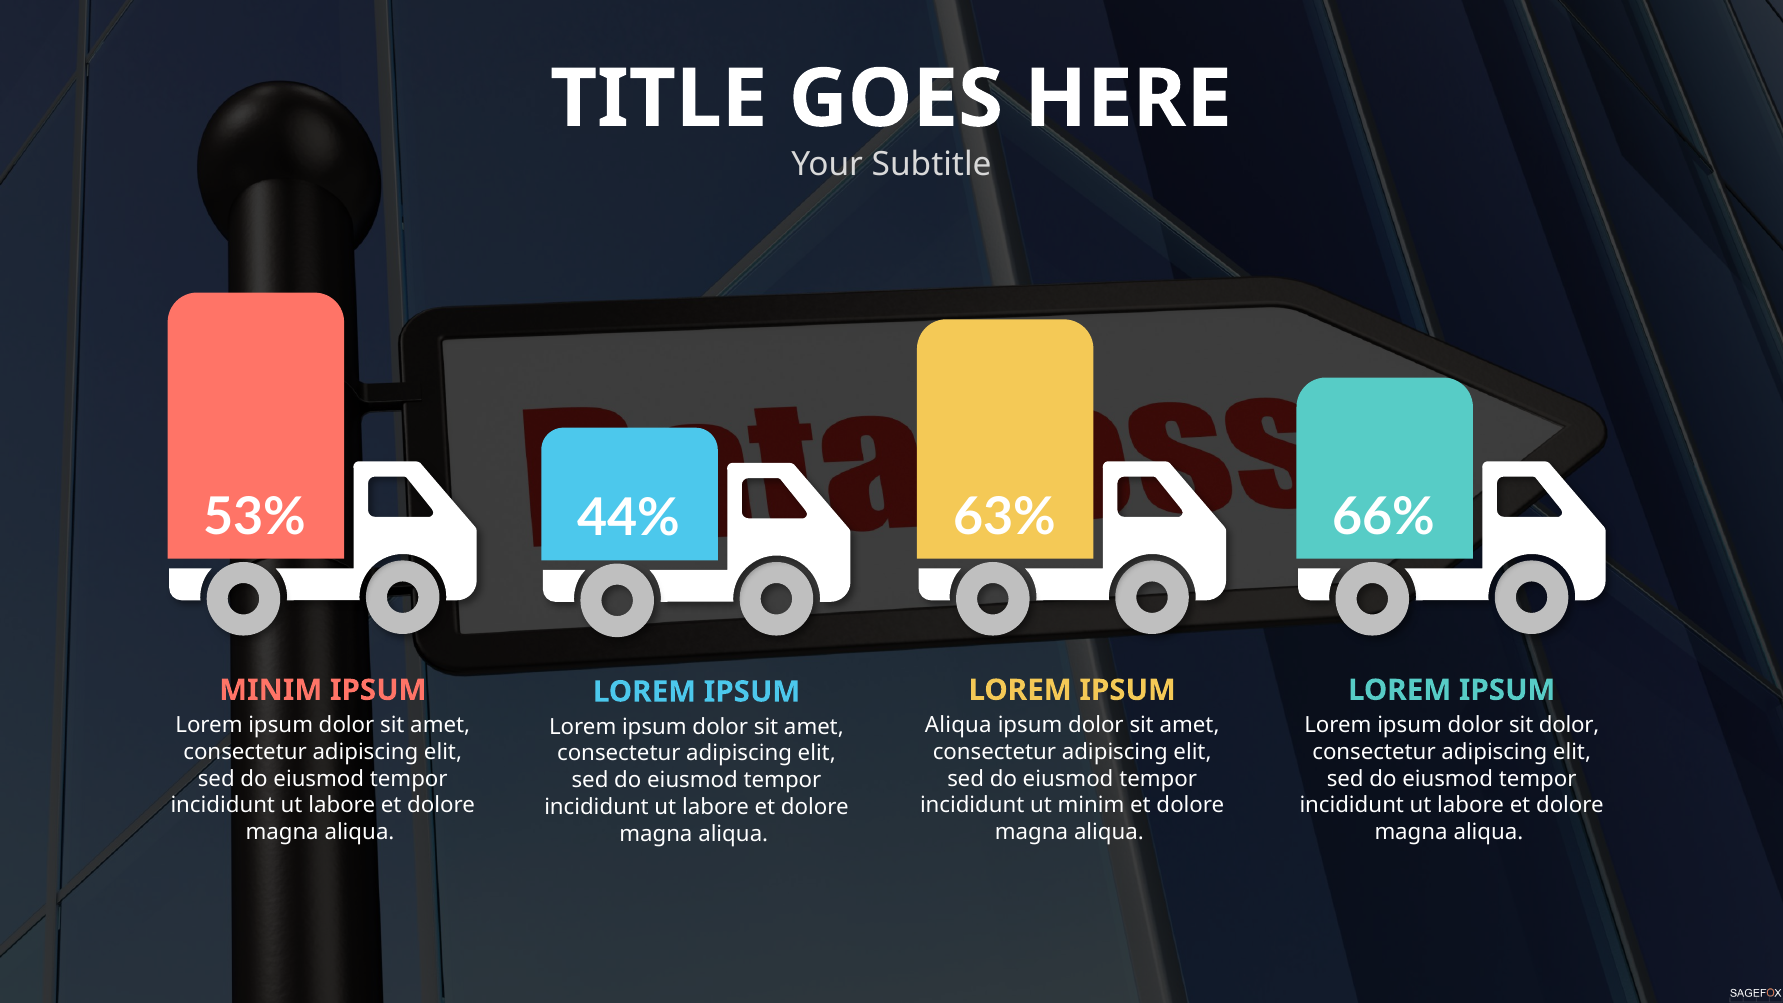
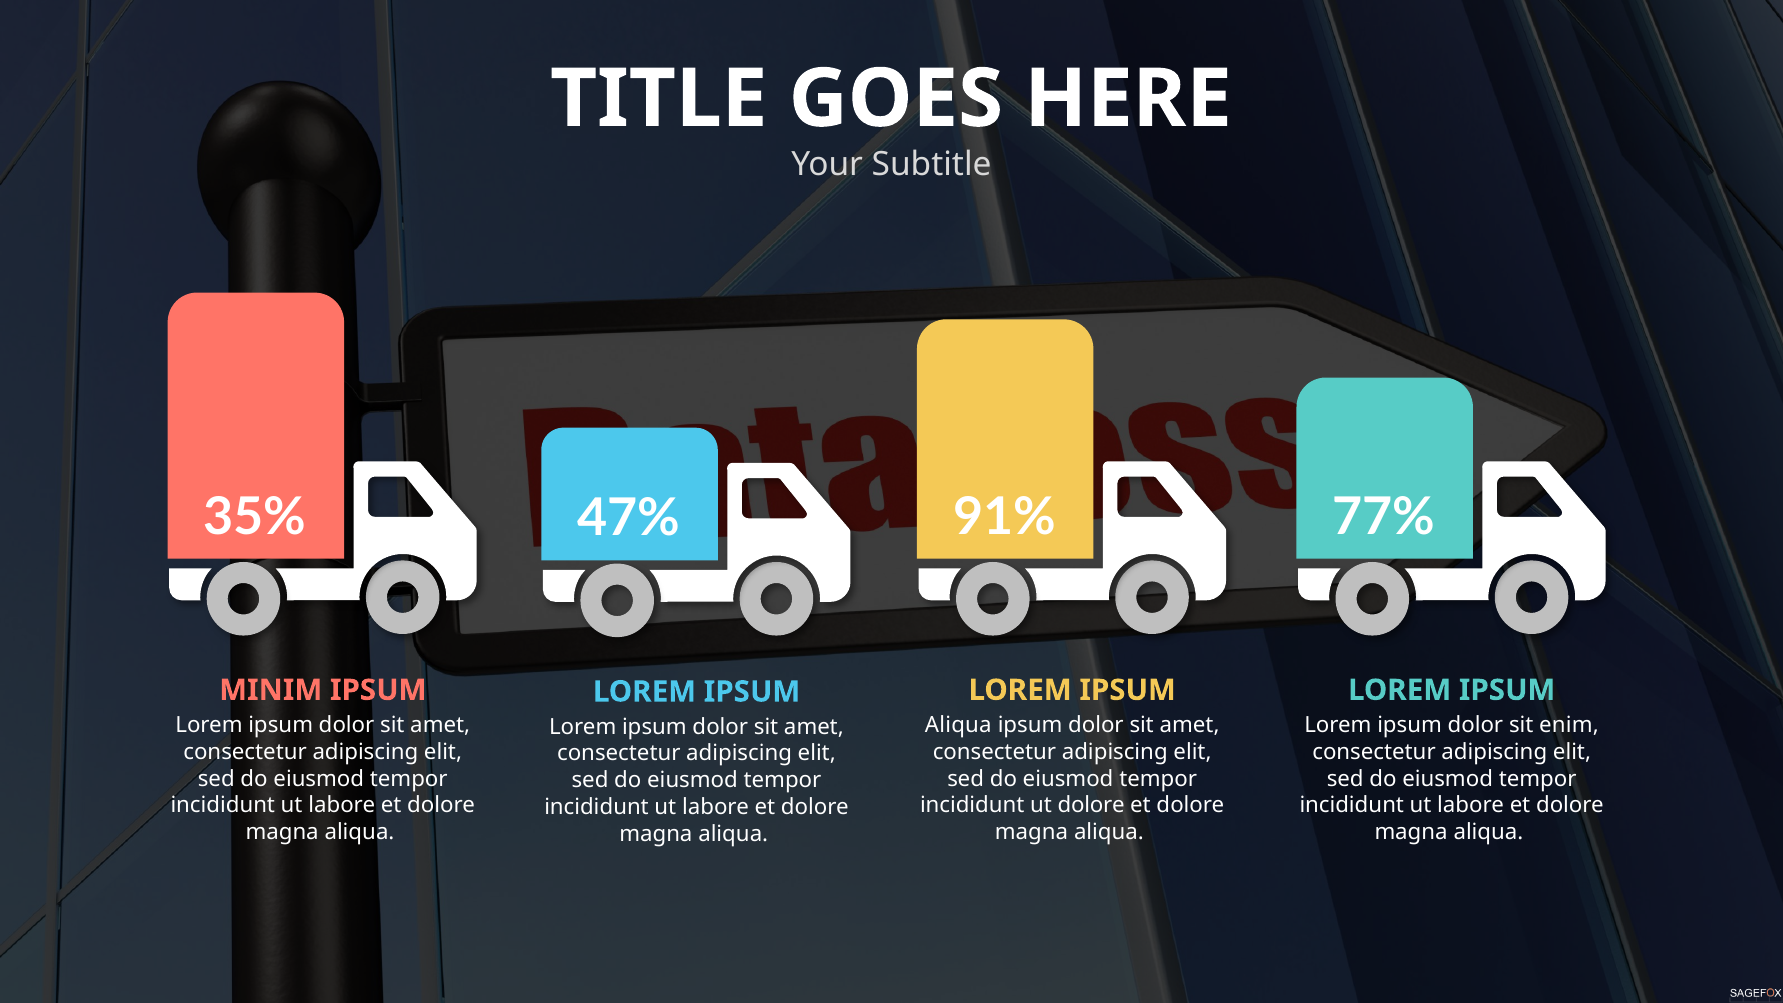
53%: 53% -> 35%
63%: 63% -> 91%
66%: 66% -> 77%
44%: 44% -> 47%
sit dolor: dolor -> enim
ut minim: minim -> dolore
